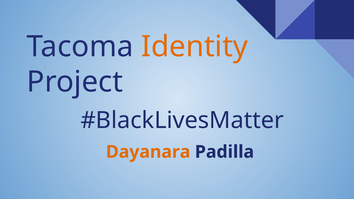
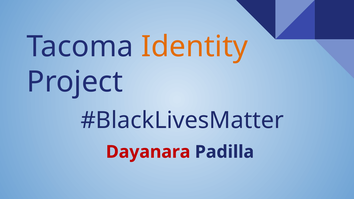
Dayanara colour: orange -> red
